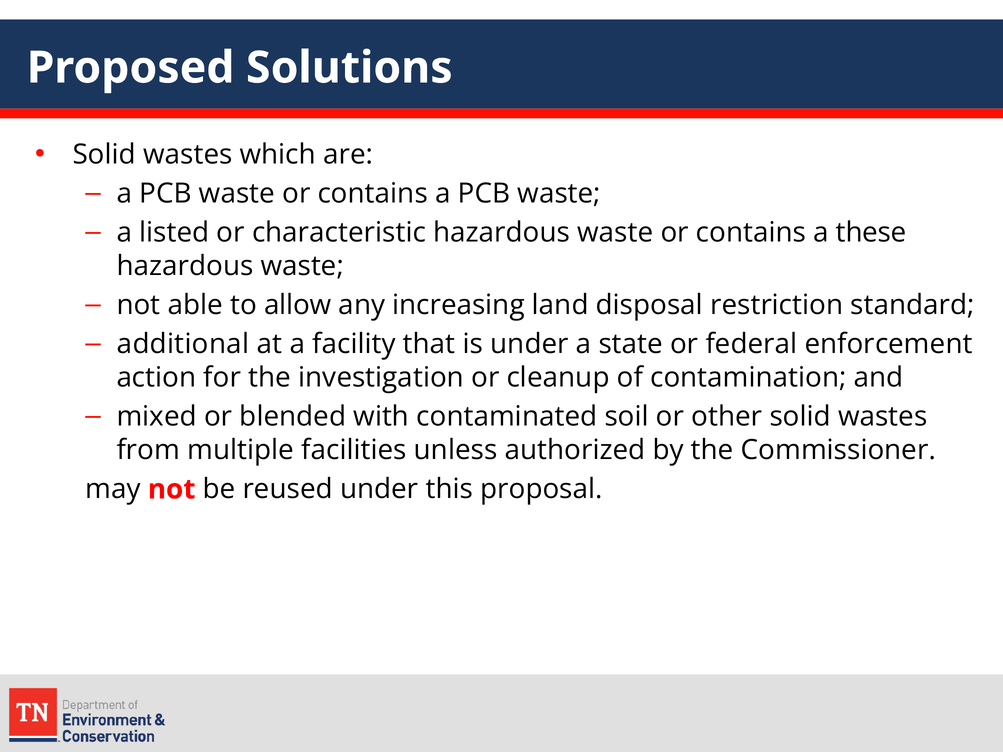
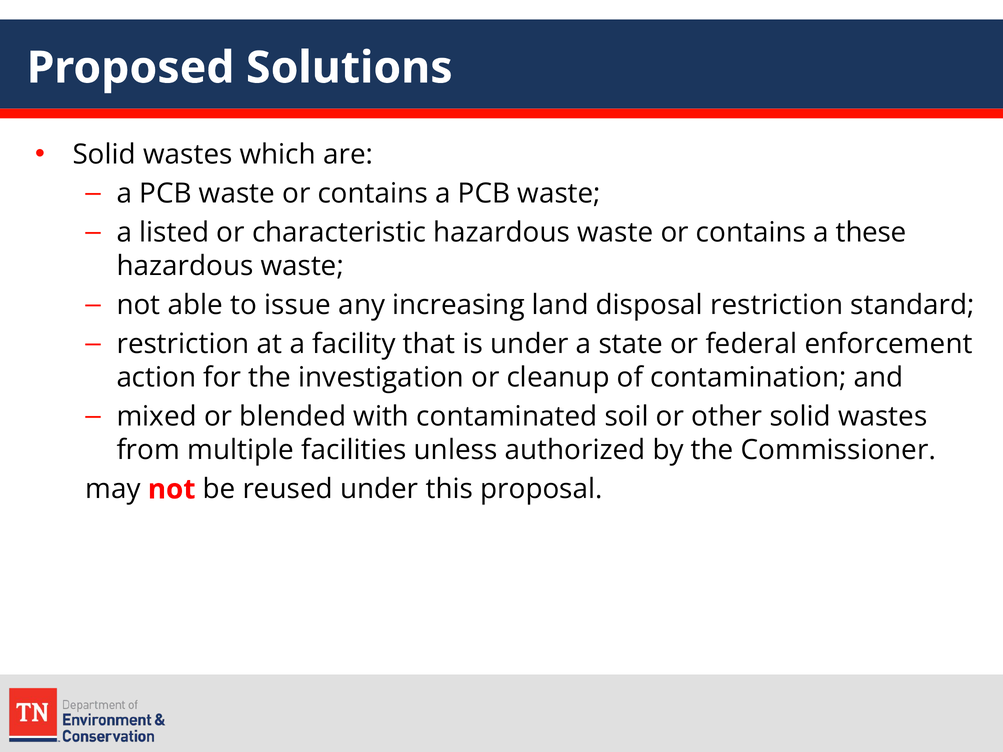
allow: allow -> issue
additional at (183, 344): additional -> restriction
